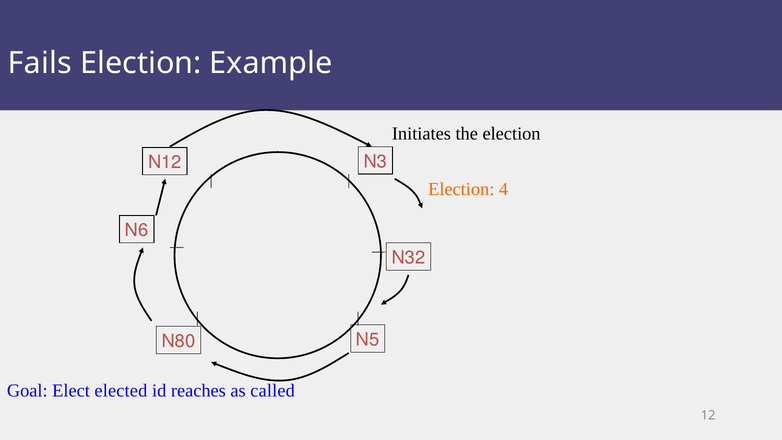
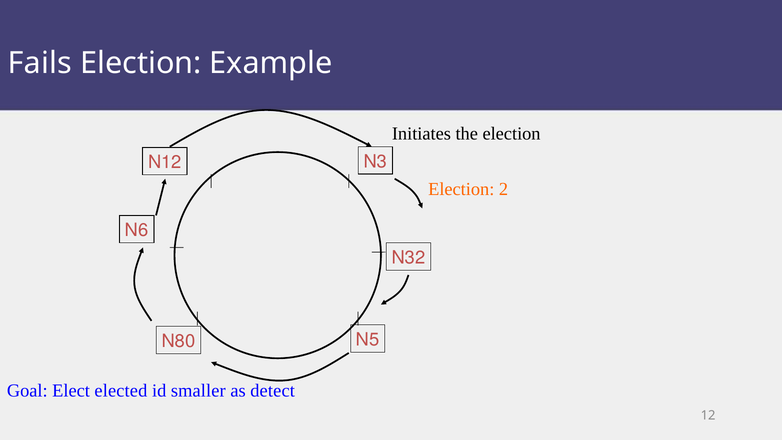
4: 4 -> 2
reaches: reaches -> smaller
called: called -> detect
